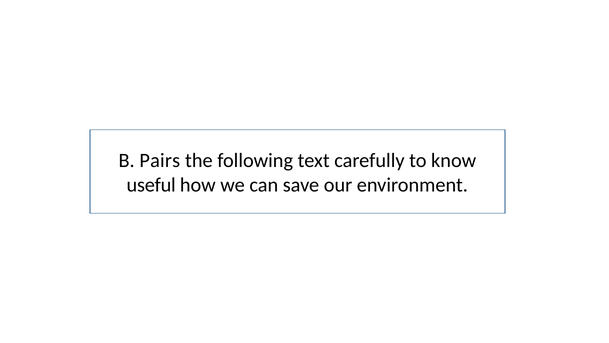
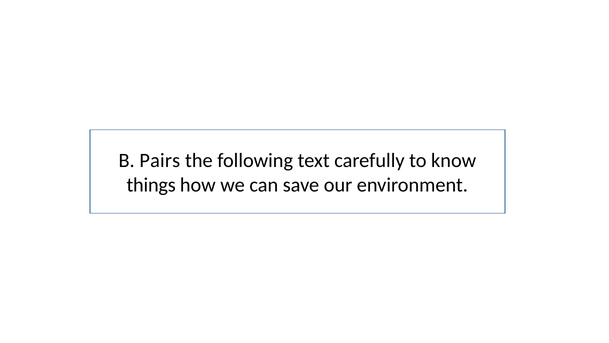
useful: useful -> things
